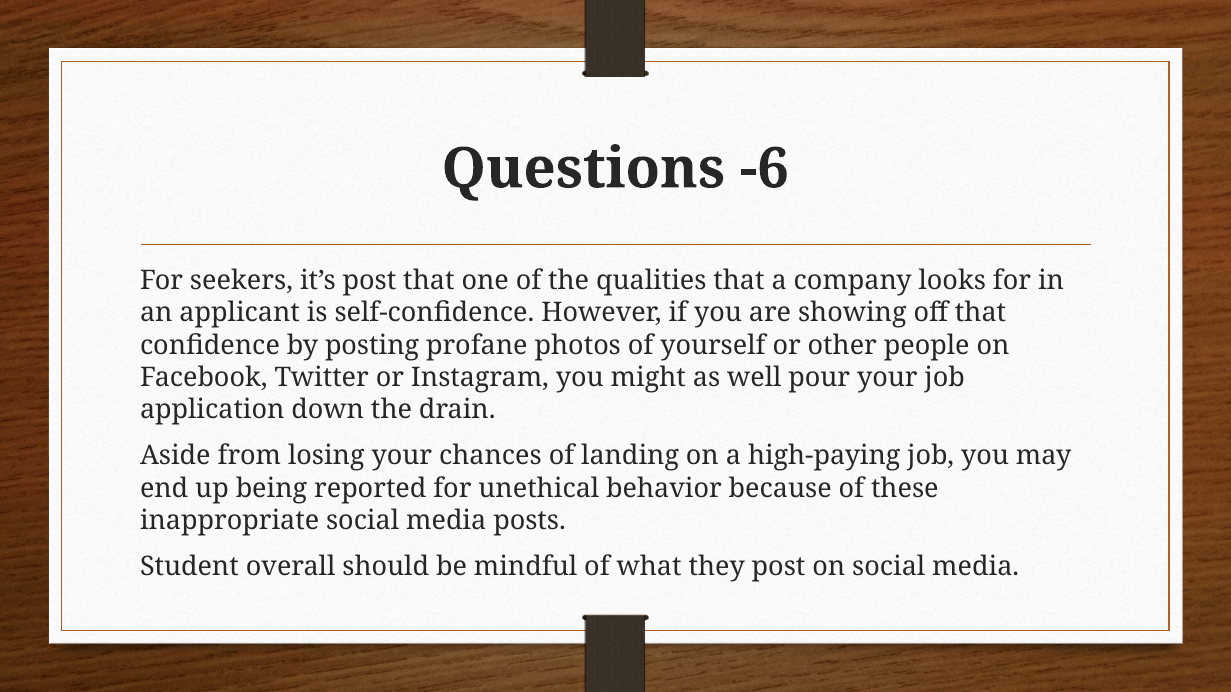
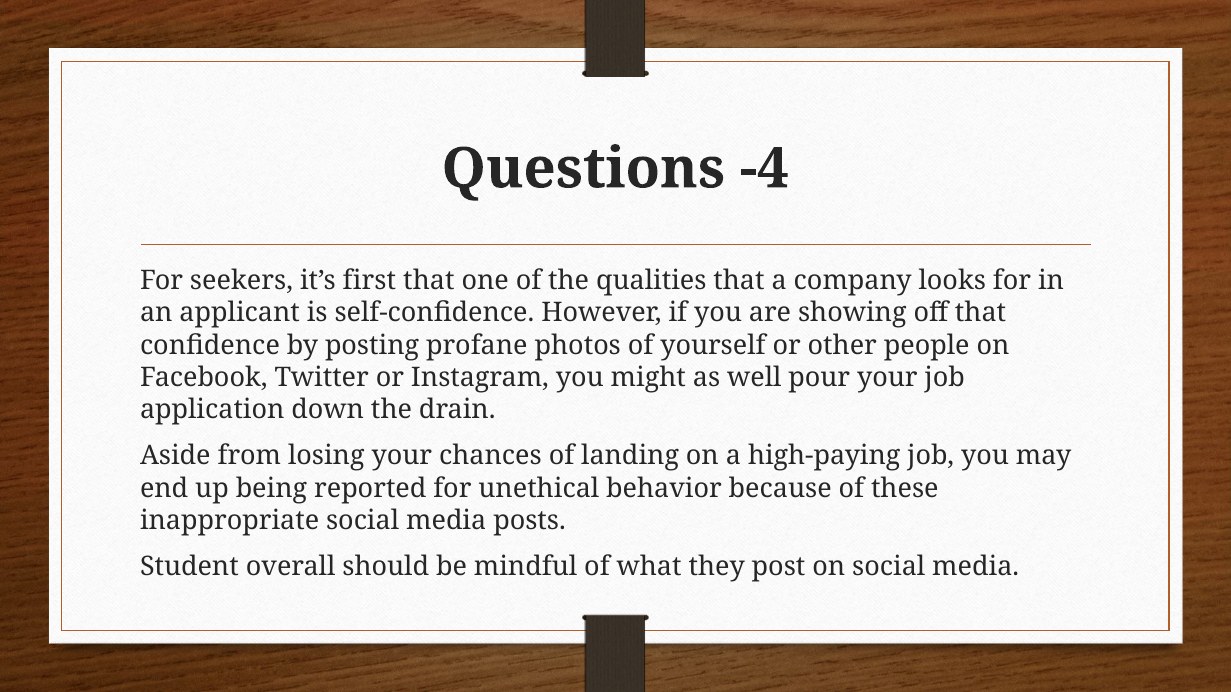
-6: -6 -> -4
it’s post: post -> first
